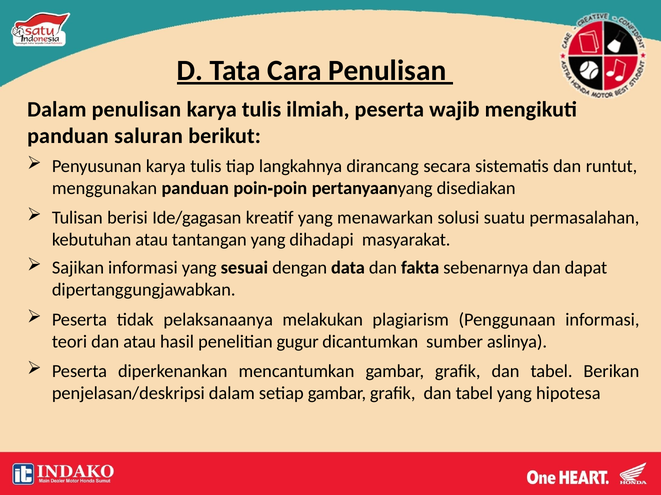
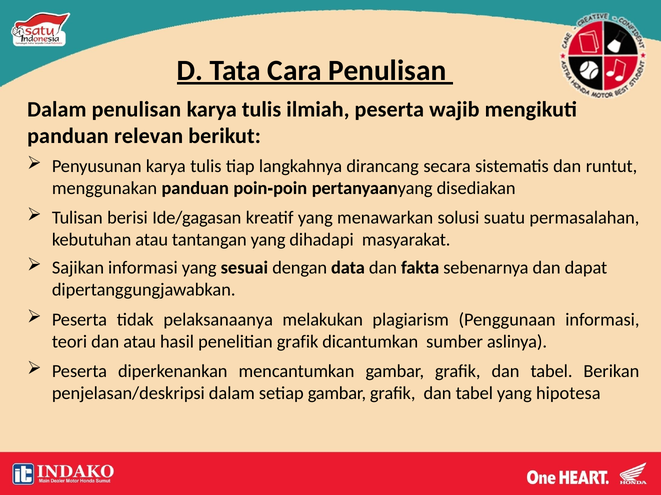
saluran: saluran -> relevan
penelitian gugur: gugur -> grafik
